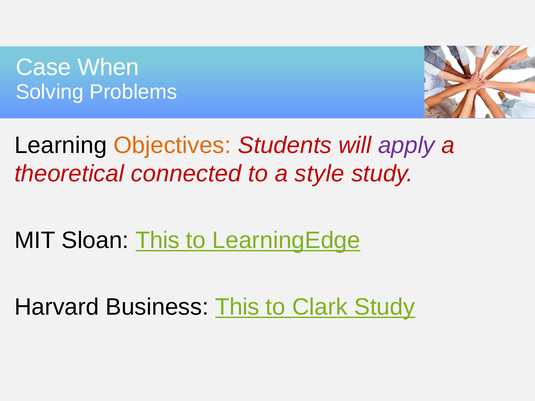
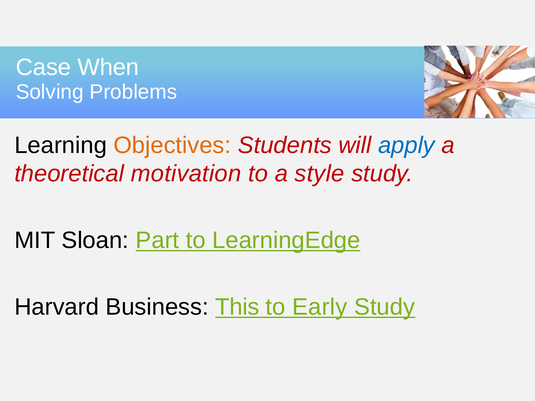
apply colour: purple -> blue
connected: connected -> motivation
Sloan This: This -> Part
Clark: Clark -> Early
